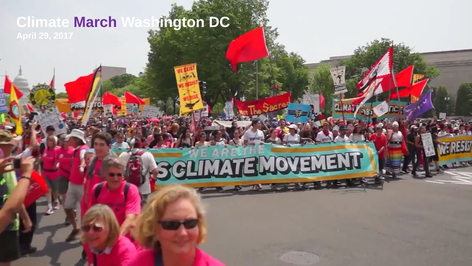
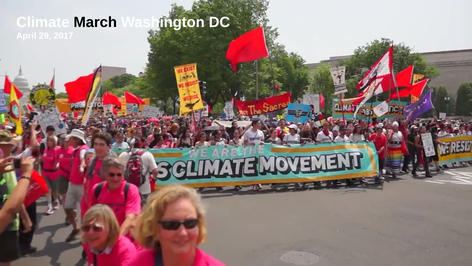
March colour: purple -> black
